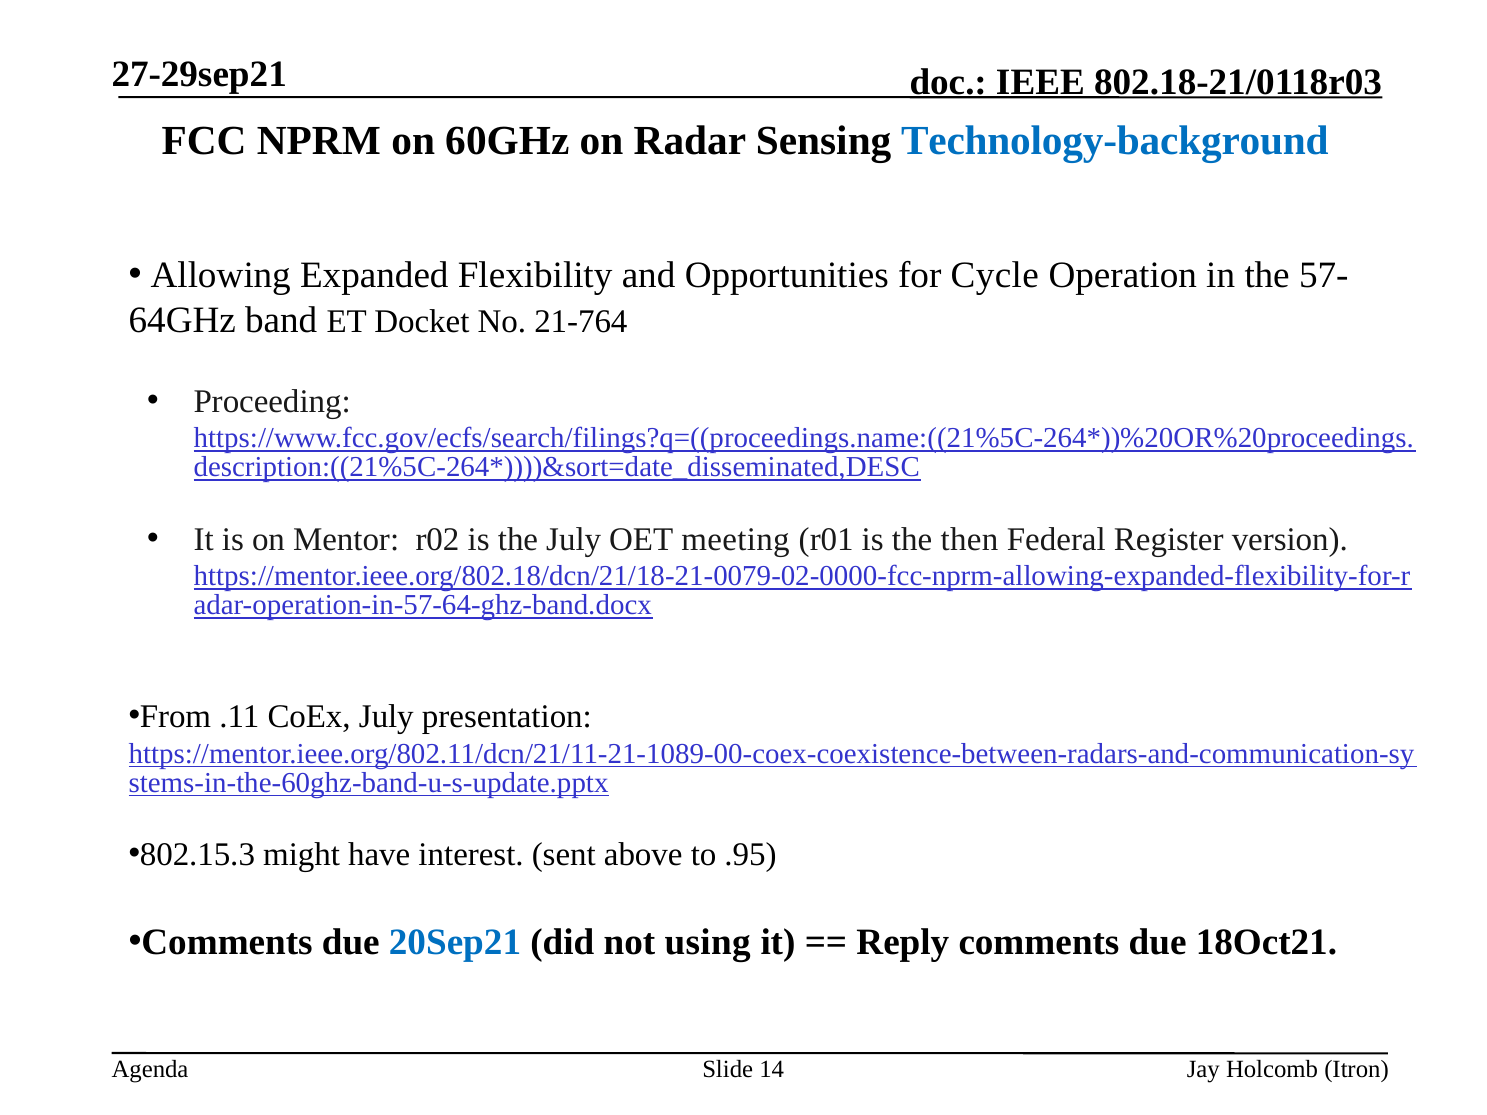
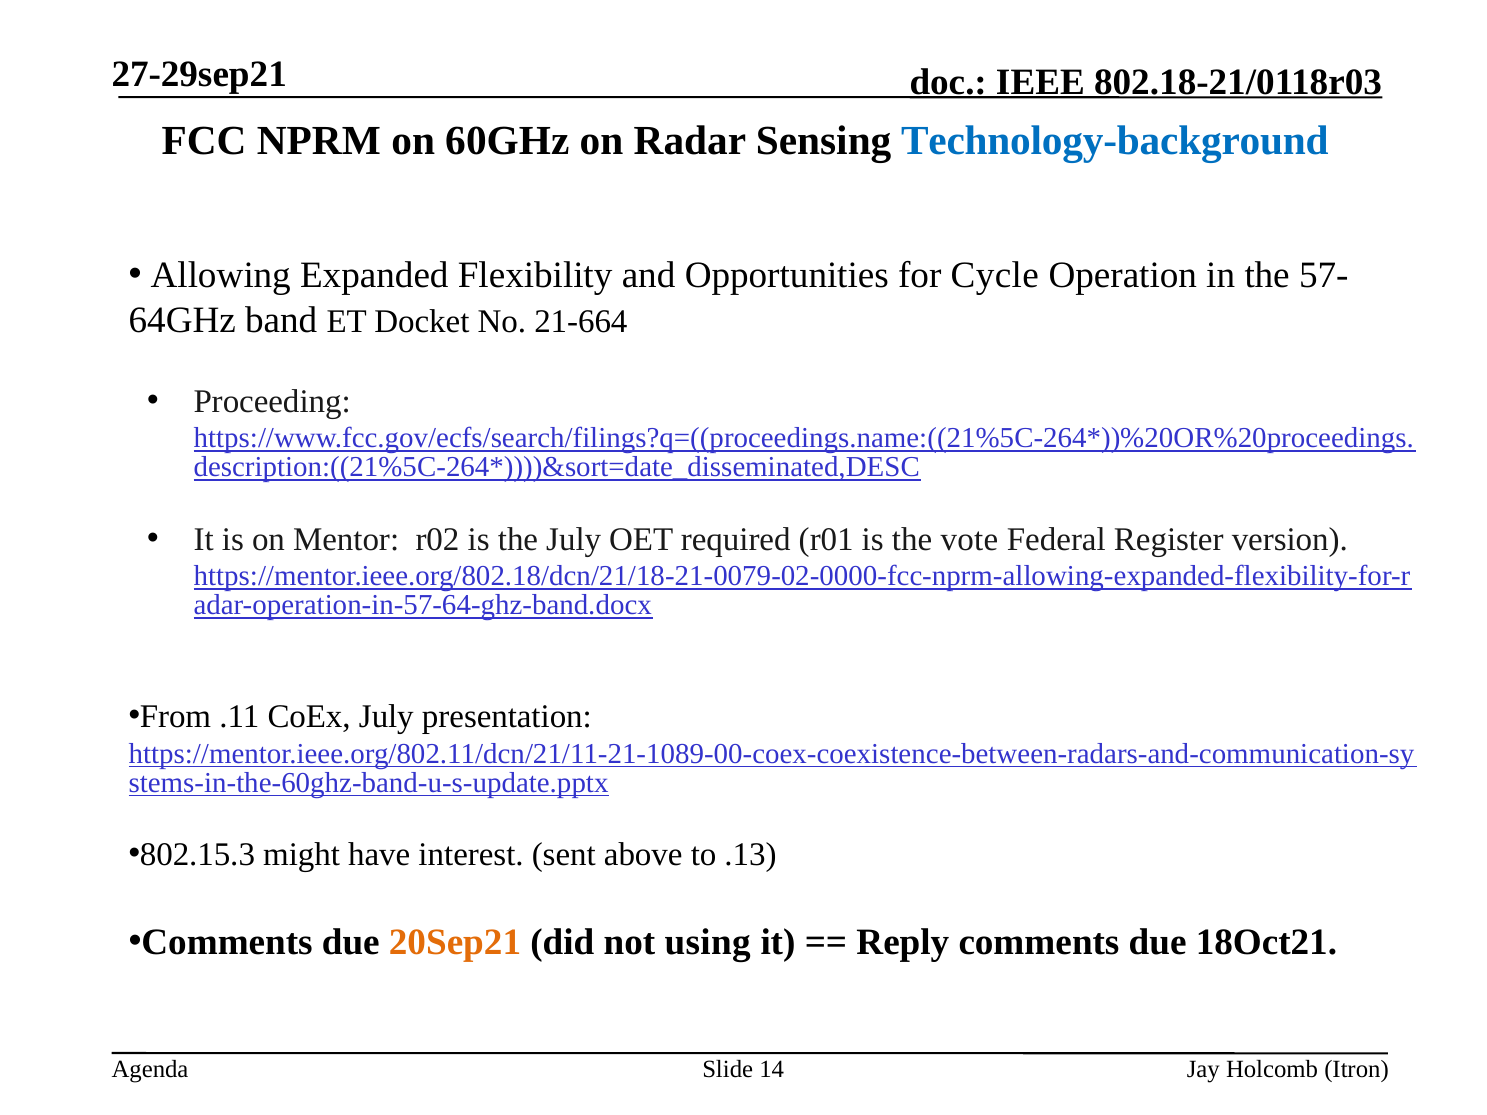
21-764: 21-764 -> 21-664
meeting: meeting -> required
then: then -> vote
.95: .95 -> .13
20Sep21 colour: blue -> orange
